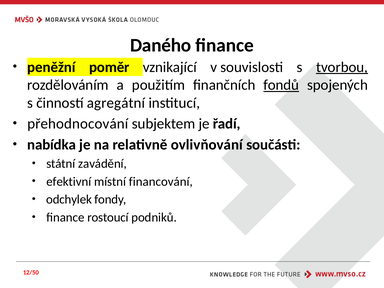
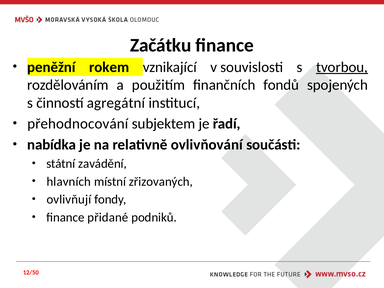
Daného: Daného -> Začátku
poměr: poměr -> rokem
fondů underline: present -> none
efektivní: efektivní -> hlavních
financování: financování -> zřizovaných
odchylek: odchylek -> ovlivňují
rostoucí: rostoucí -> přidané
